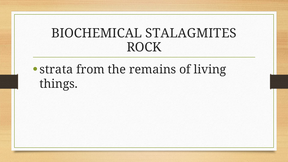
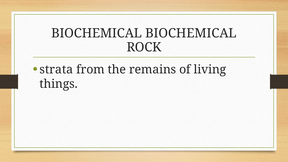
BIOCHEMICAL STALAGMITES: STALAGMITES -> BIOCHEMICAL
